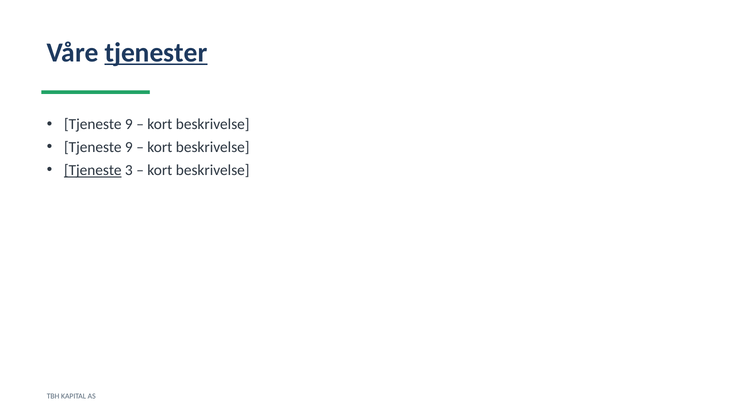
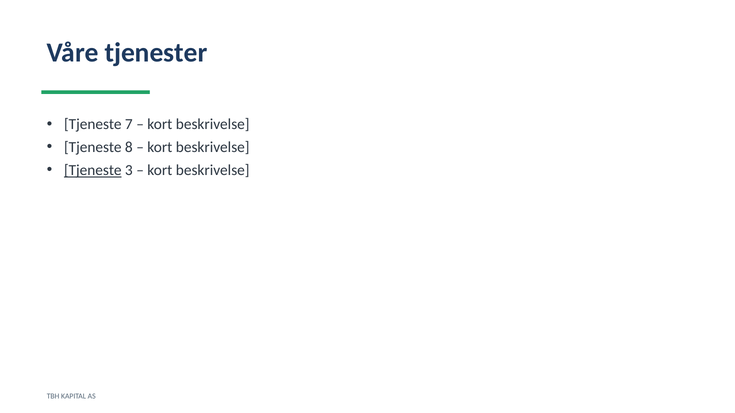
tjenester underline: present -> none
9 at (129, 124): 9 -> 7
9 at (129, 147): 9 -> 8
